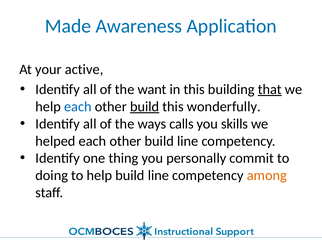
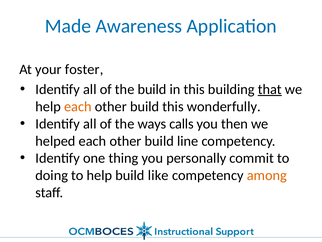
active: active -> foster
the want: want -> build
each at (78, 106) colour: blue -> orange
build at (145, 106) underline: present -> none
skills: skills -> then
help build line: line -> like
